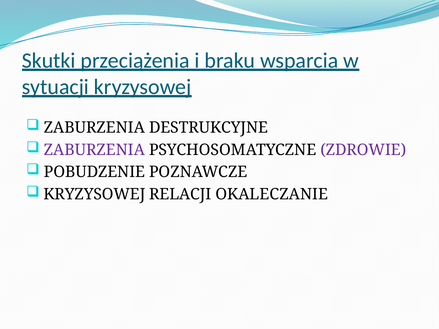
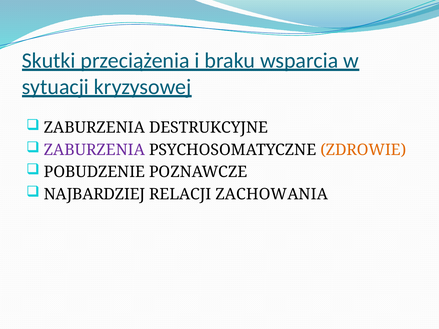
ZDROWIE colour: purple -> orange
KRYZYSOWEJ at (94, 194): KRYZYSOWEJ -> NAJBARDZIEJ
OKALECZANIE: OKALECZANIE -> ZACHOWANIA
